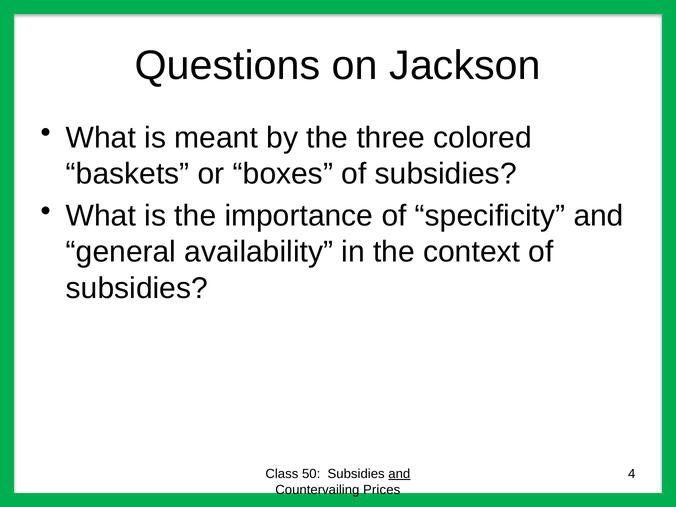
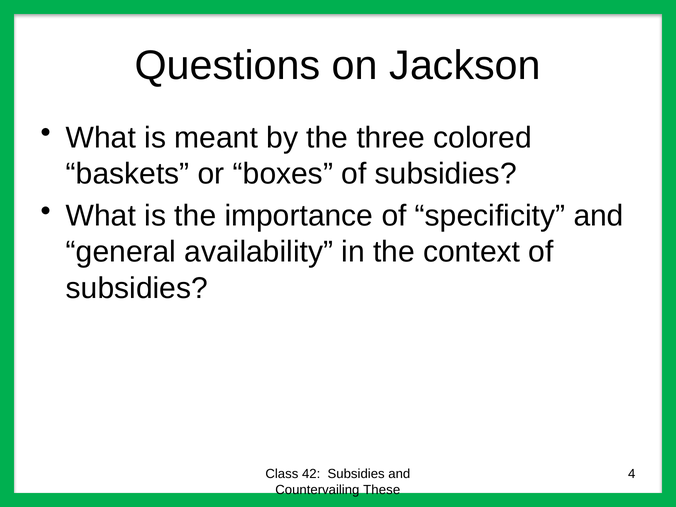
50: 50 -> 42
and at (399, 474) underline: present -> none
Prices: Prices -> These
